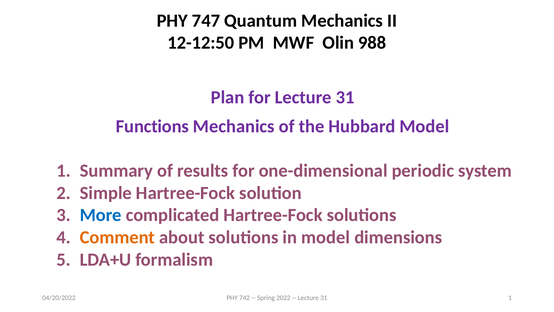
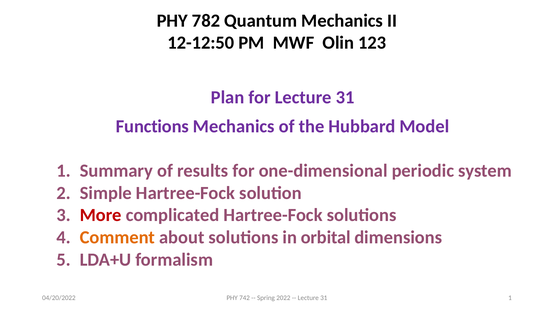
747: 747 -> 782
988: 988 -> 123
More colour: blue -> red
in model: model -> orbital
